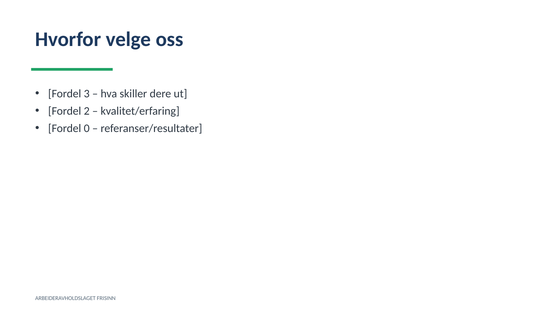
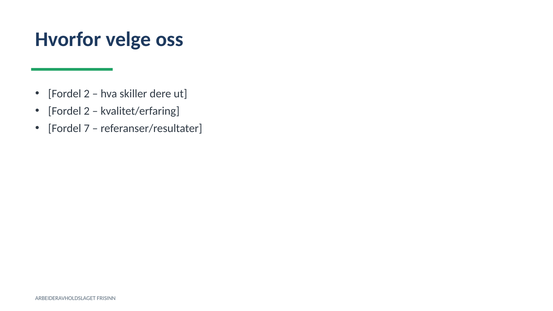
3 at (87, 94): 3 -> 2
0: 0 -> 7
